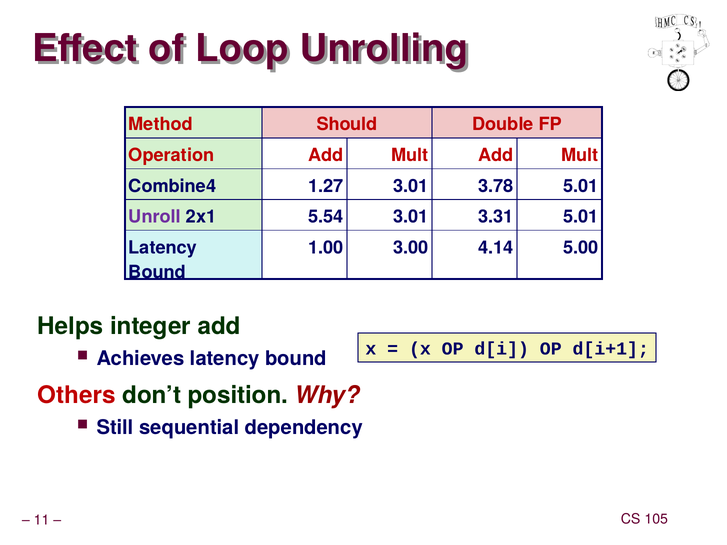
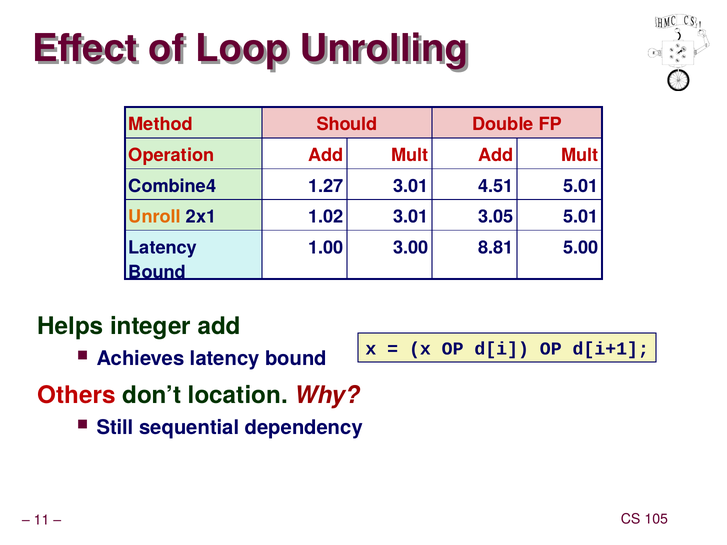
3.78: 3.78 -> 4.51
Unroll colour: purple -> orange
5.54: 5.54 -> 1.02
3.31: 3.31 -> 3.05
4.14: 4.14 -> 8.81
position: position -> location
